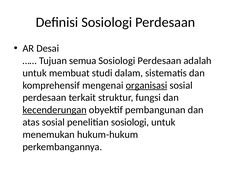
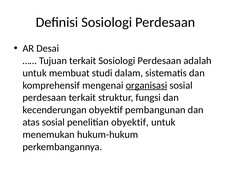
Tujuan semua: semua -> terkait
kecenderungan underline: present -> none
penelitian sosiologi: sosiologi -> obyektif
